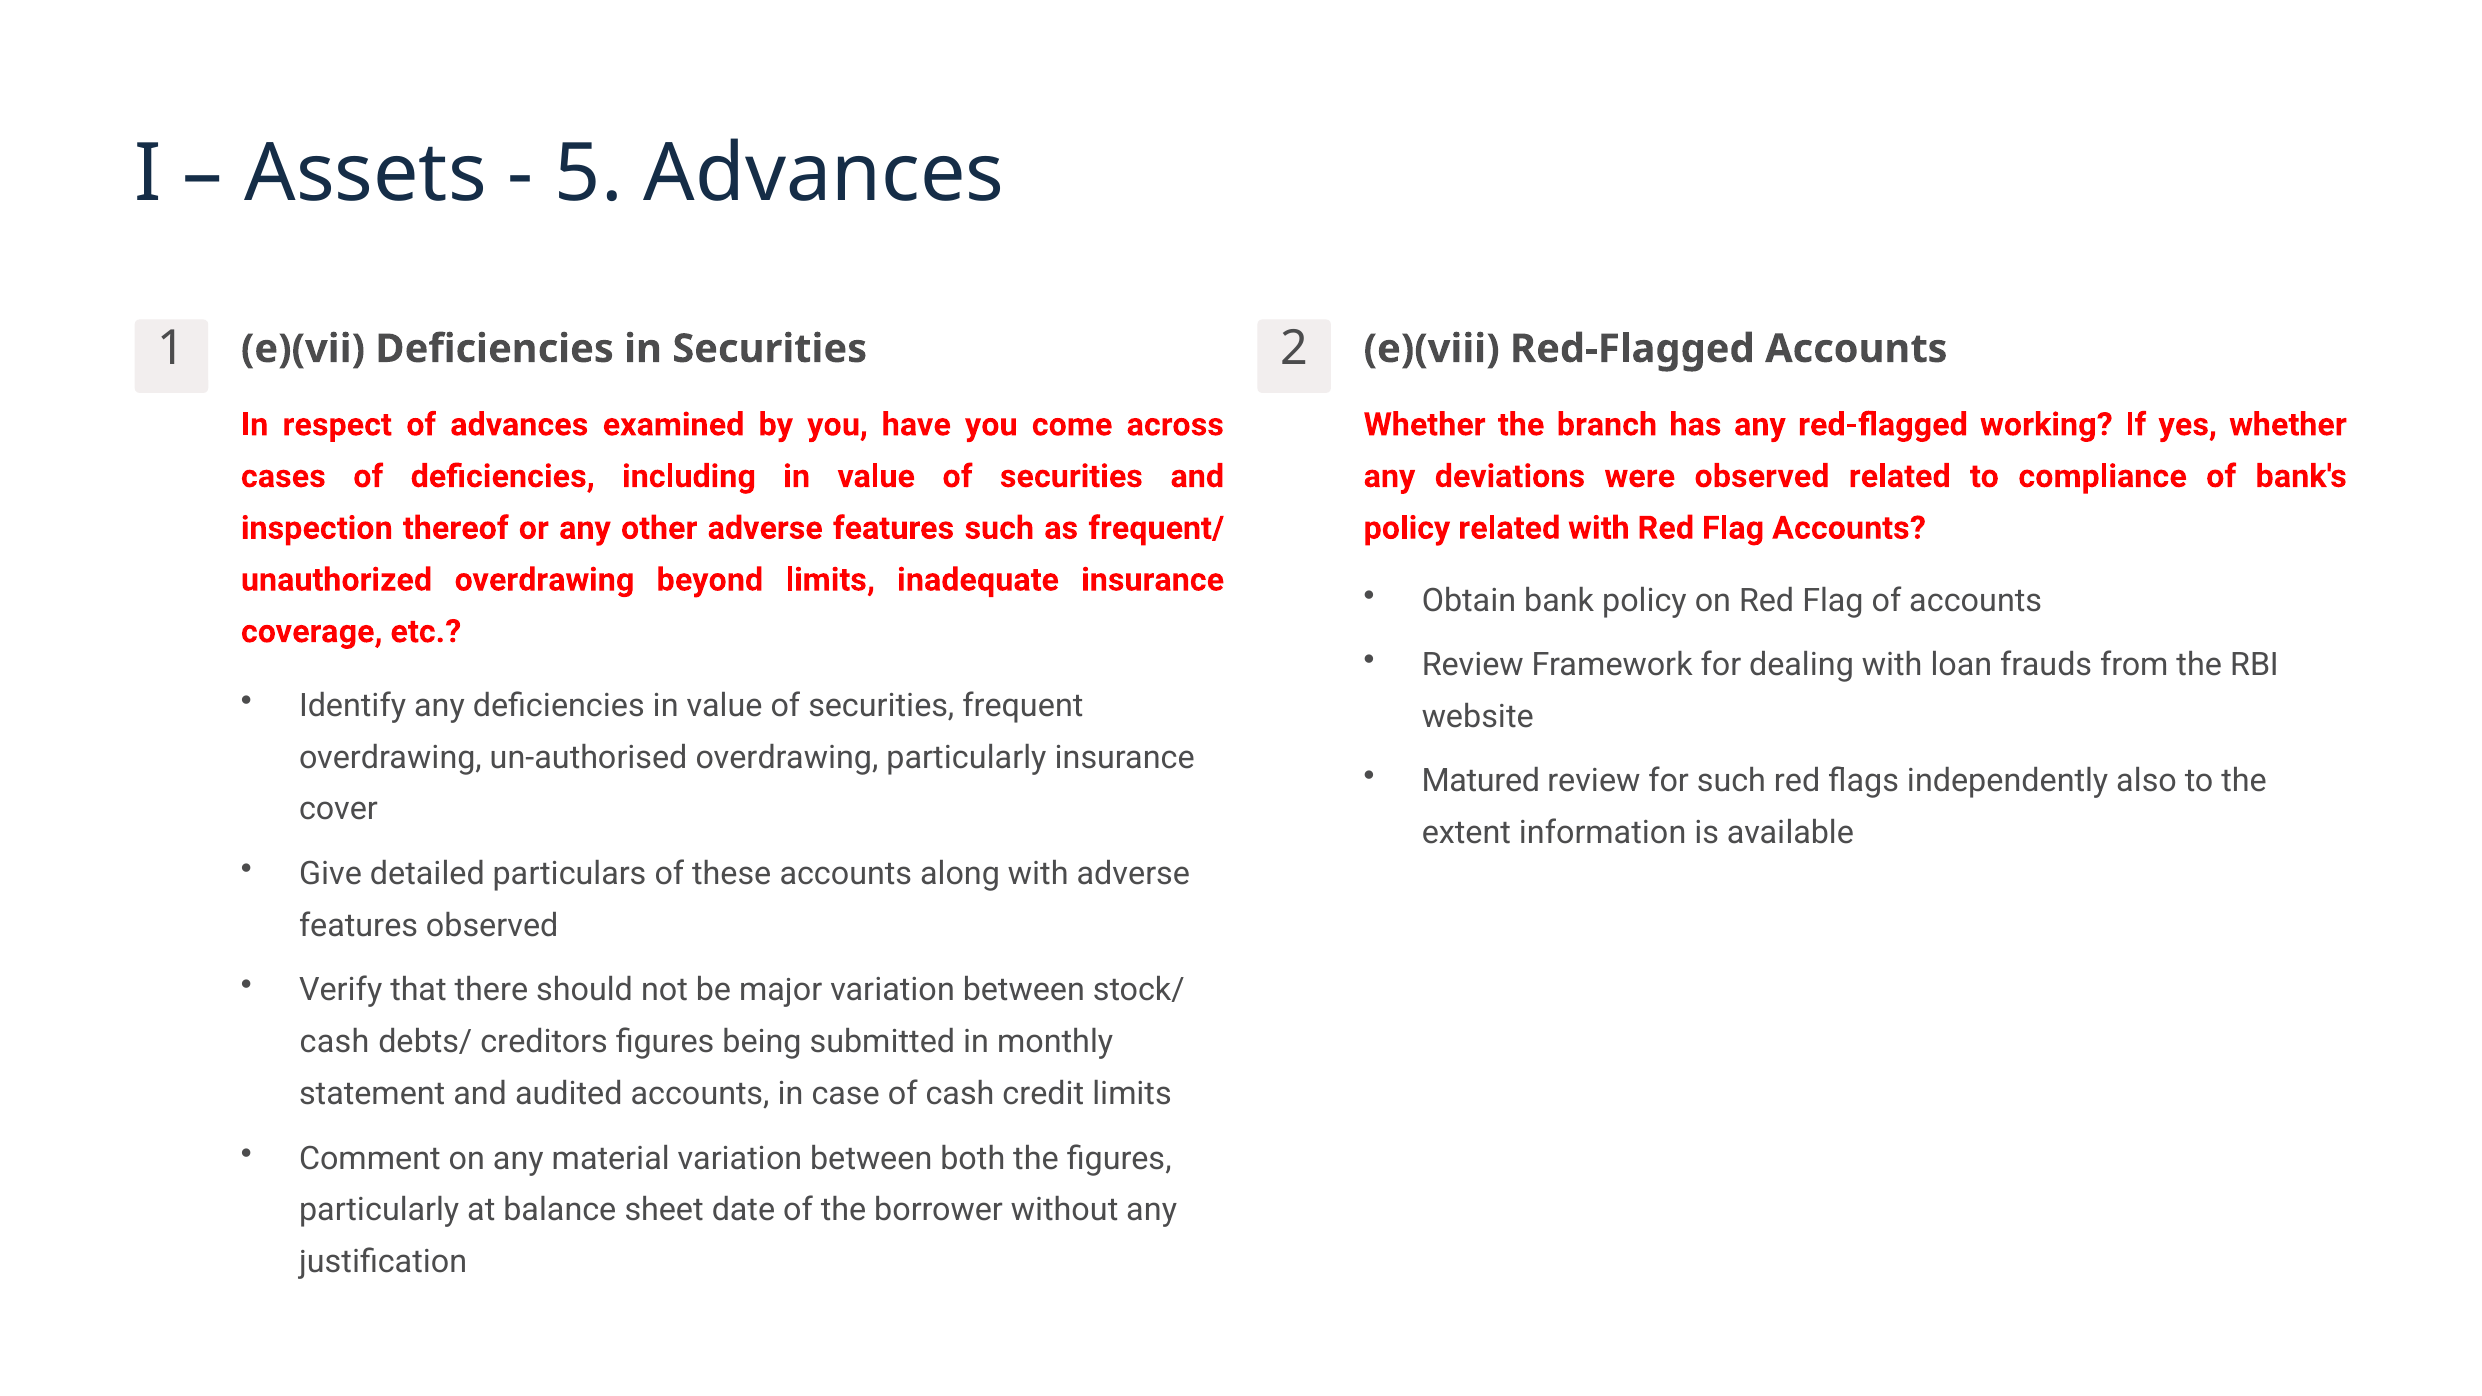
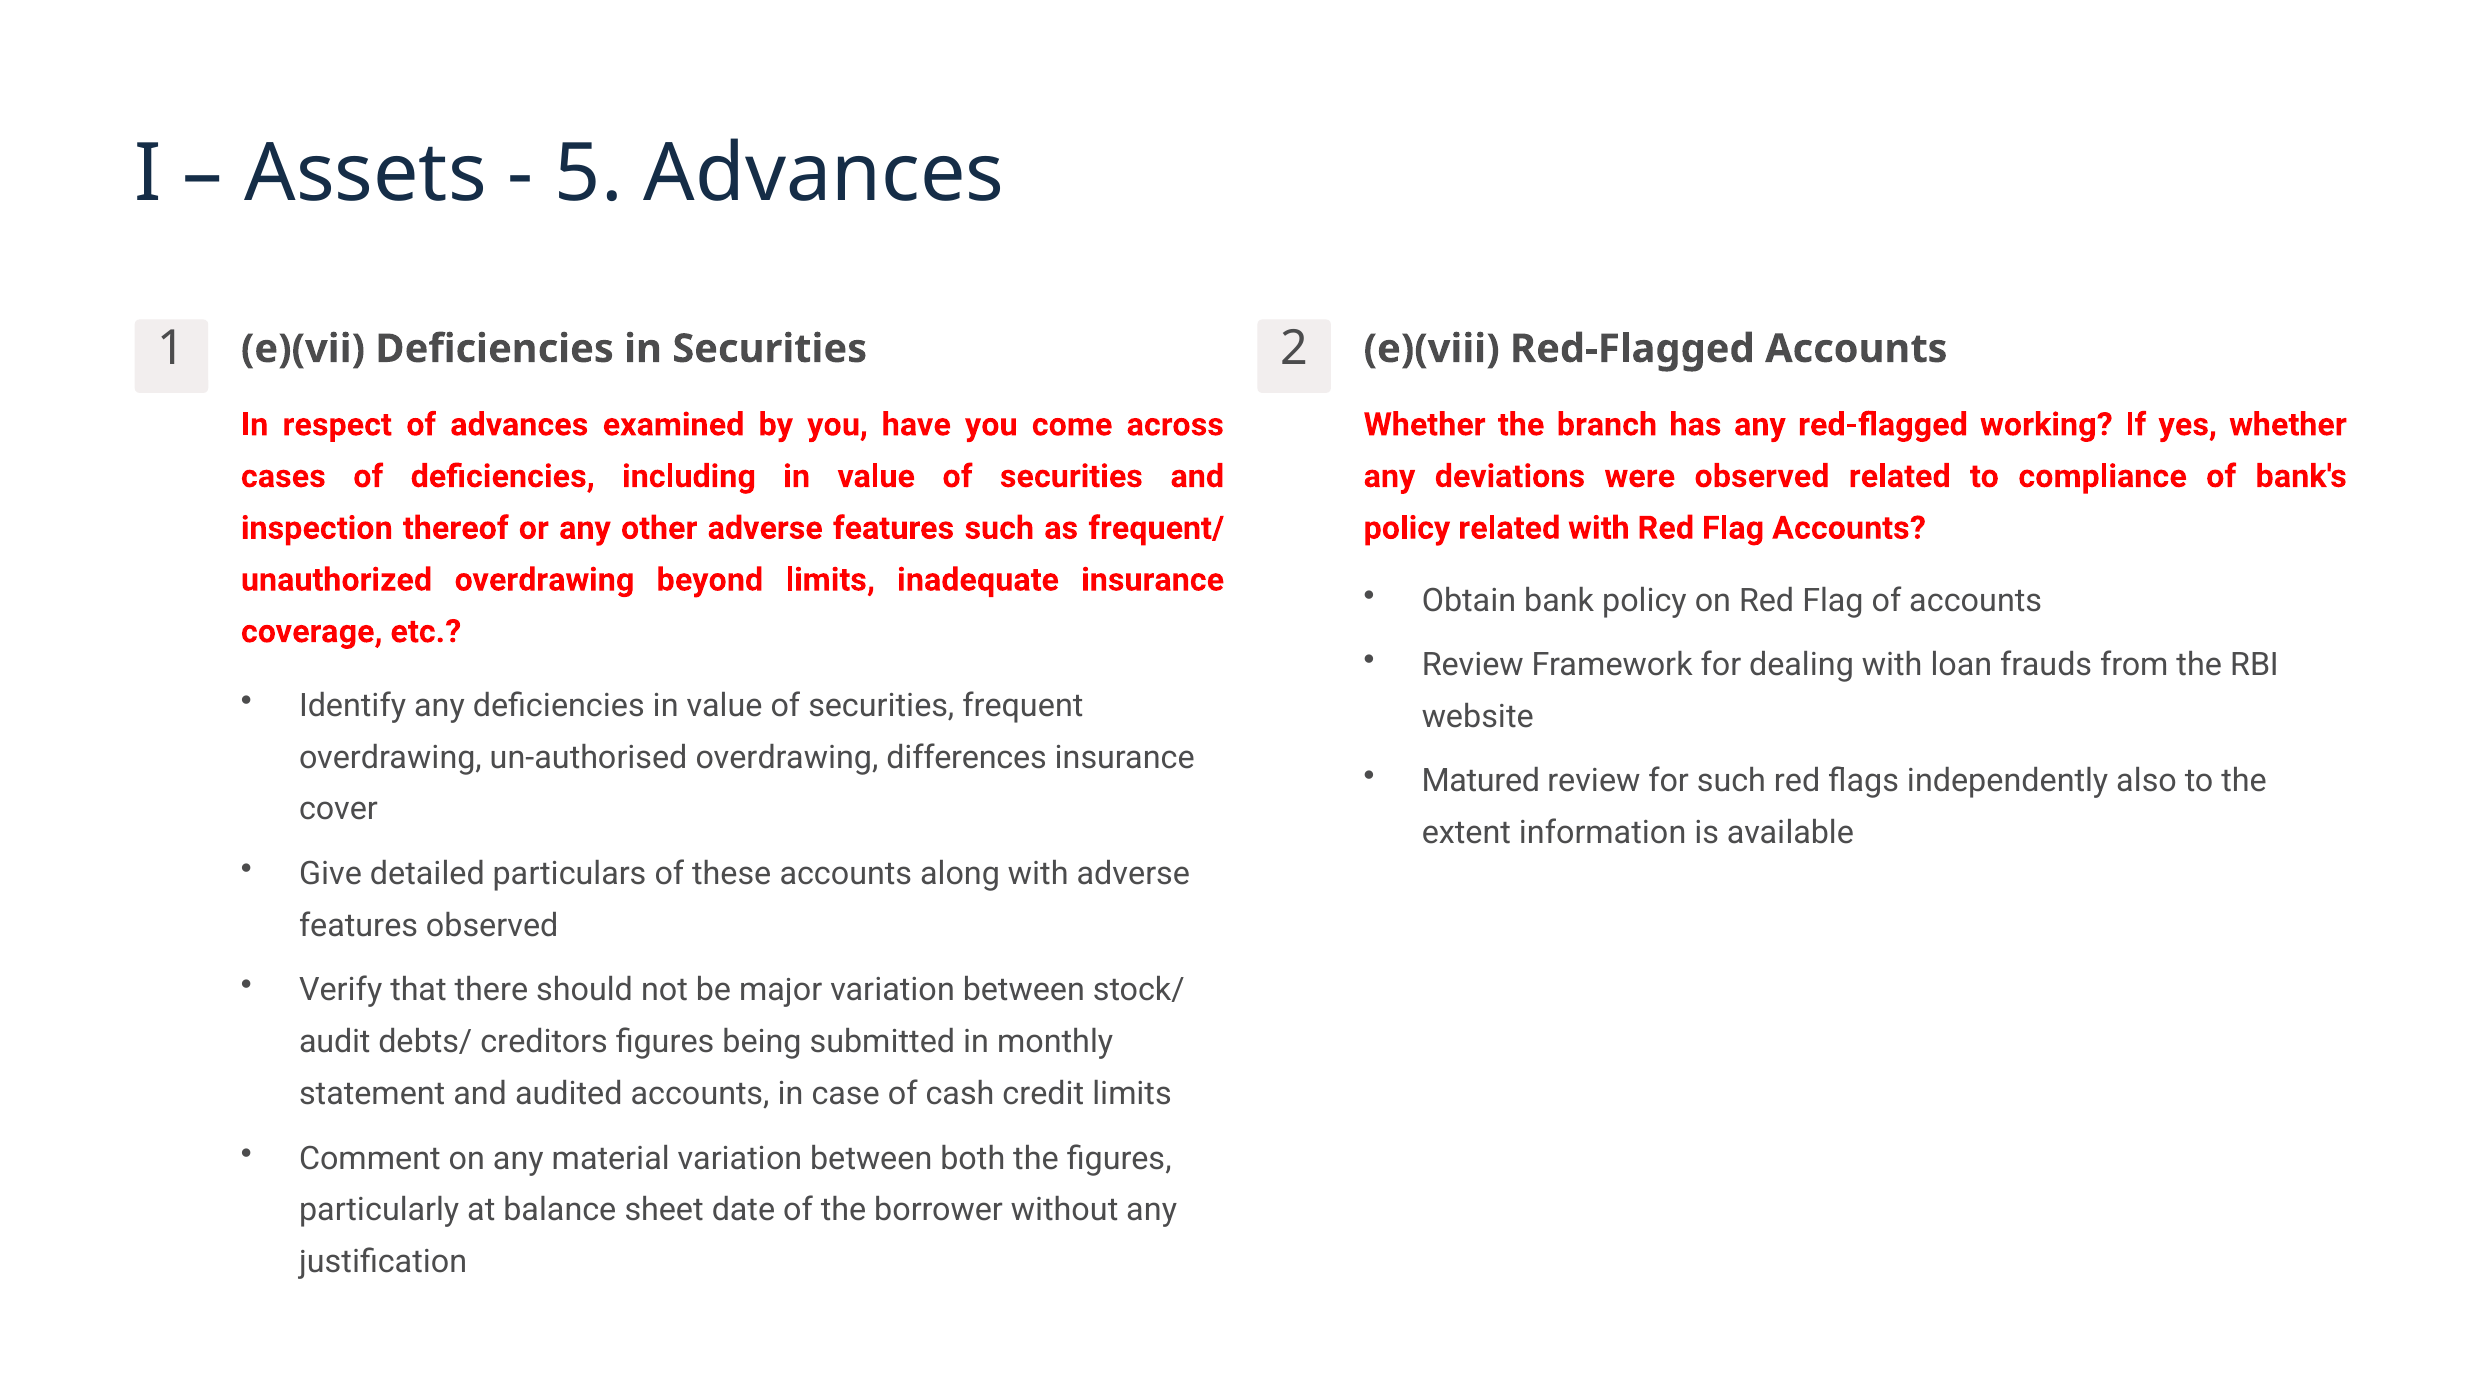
overdrawing particularly: particularly -> differences
cash at (335, 1042): cash -> audit
